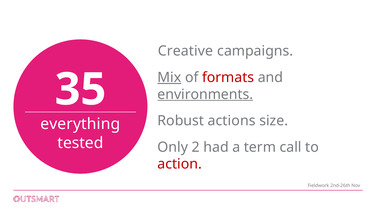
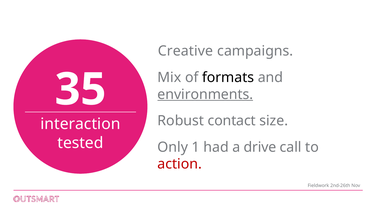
Mix underline: present -> none
formats colour: red -> black
actions: actions -> contact
everything: everything -> interaction
2: 2 -> 1
term: term -> drive
